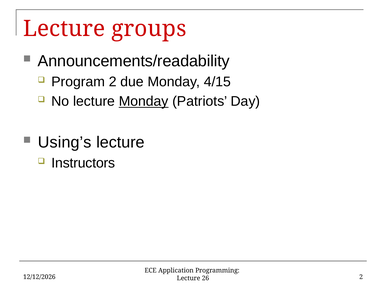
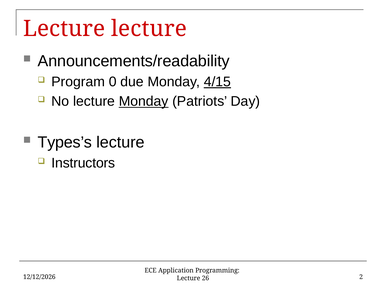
Lecture groups: groups -> lecture
Program 2: 2 -> 0
4/15 underline: none -> present
Using’s: Using’s -> Types’s
